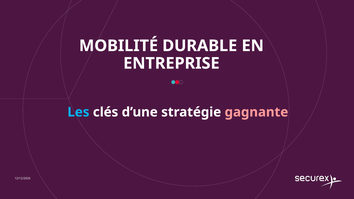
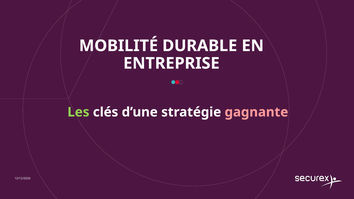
Les colour: light blue -> light green
